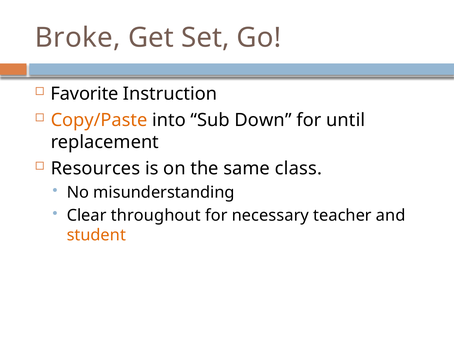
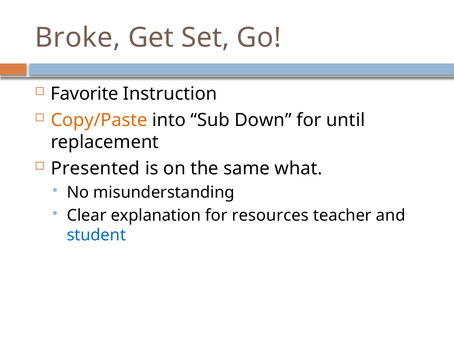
Resources: Resources -> Presented
class: class -> what
throughout: throughout -> explanation
necessary: necessary -> resources
student colour: orange -> blue
